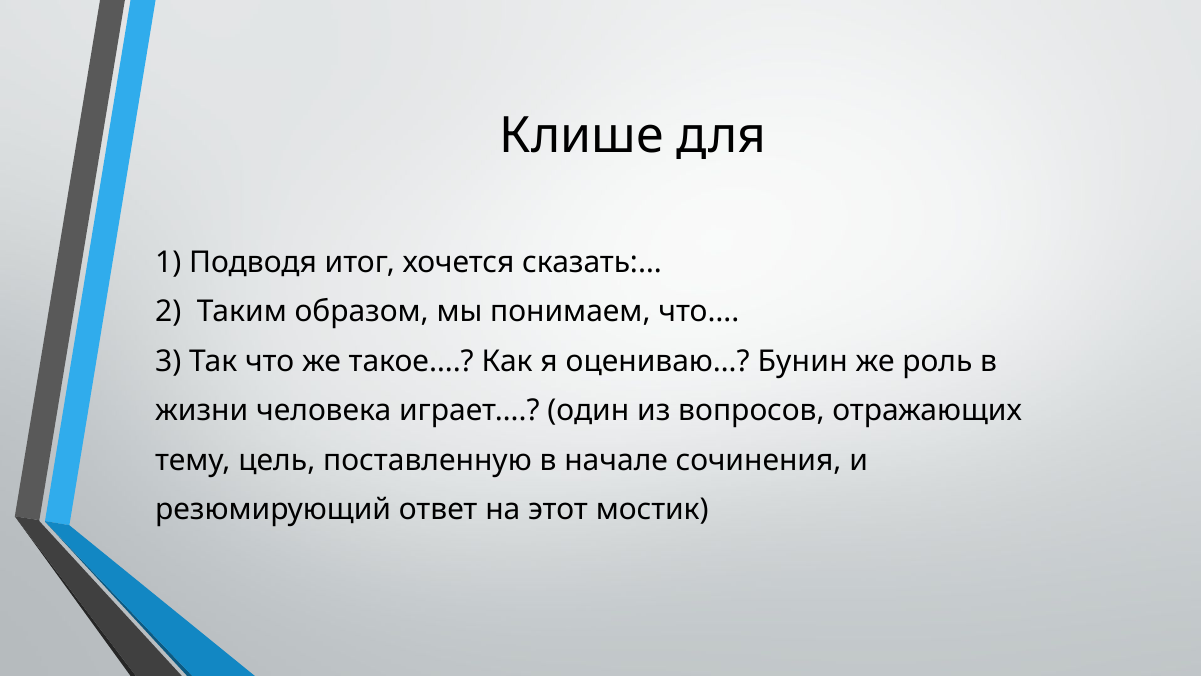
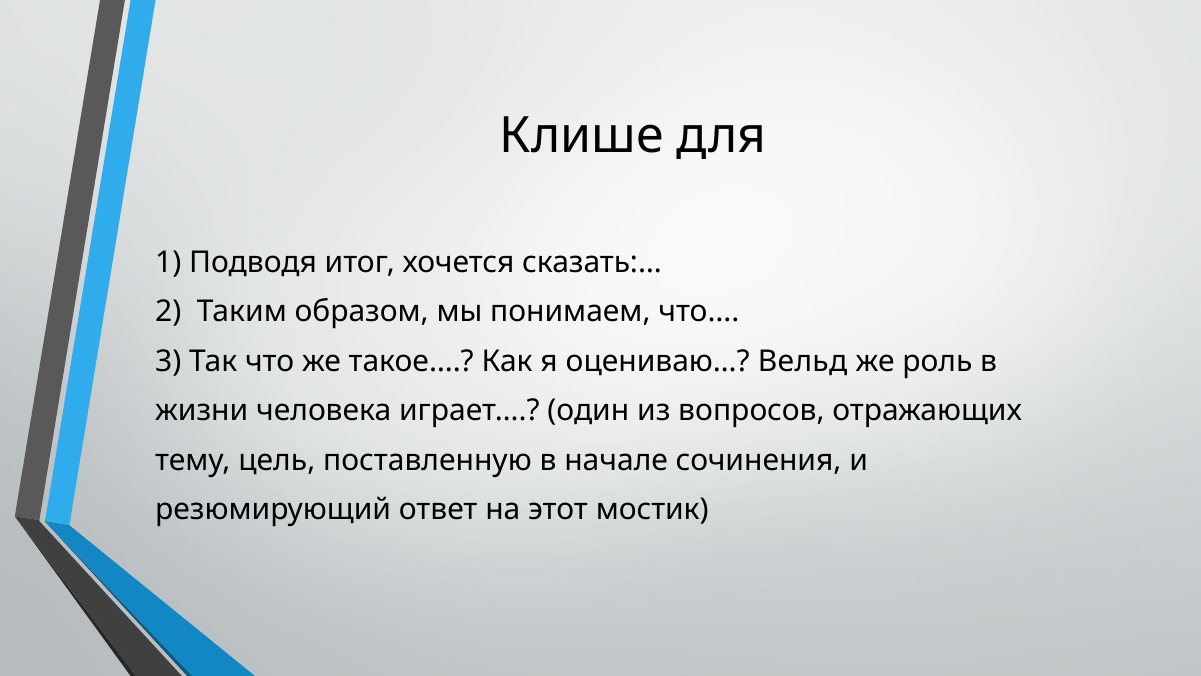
Бунин: Бунин -> Вельд
